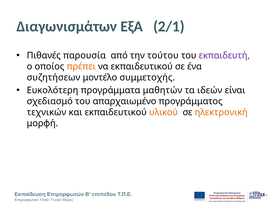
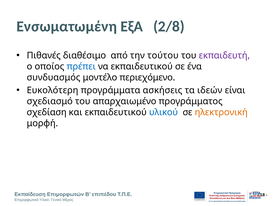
Διαγωνισμάτων: Διαγωνισμάτων -> Ενσωματωμένη
2/1: 2/1 -> 2/8
παρουσία: παρουσία -> διαθέσιμο
πρέπει colour: orange -> blue
συζητήσεων: συζητήσεων -> συνδυασμός
συμμετοχής: συμμετοχής -> περιεχόμενο
μαθητών: μαθητών -> ασκήσεις
τεχνικών: τεχνικών -> σχεδίαση
υλικού colour: orange -> blue
